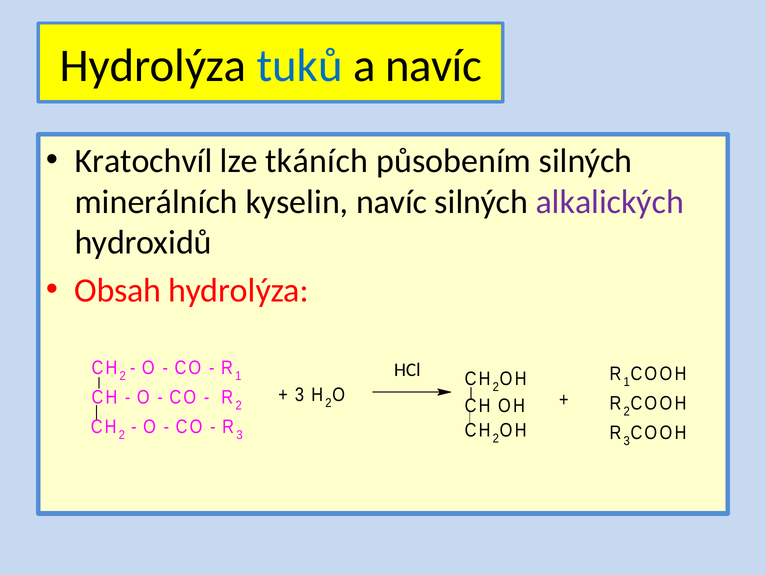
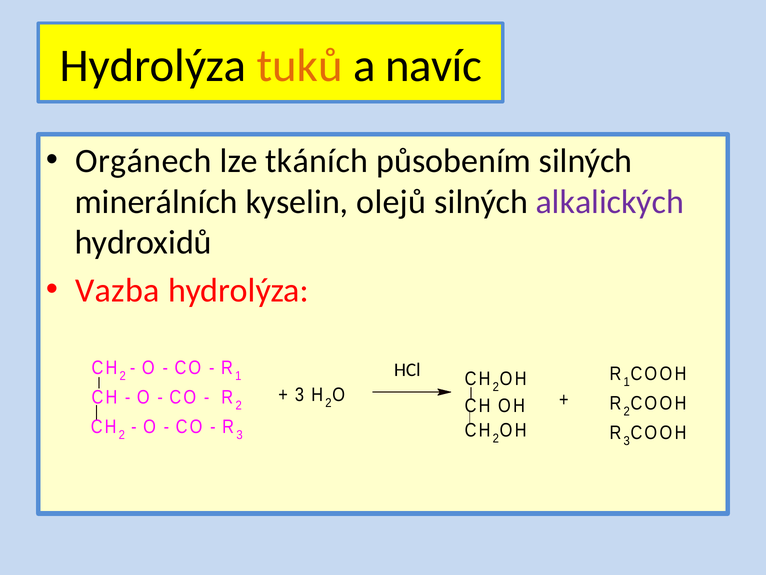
tuků colour: blue -> orange
Kratochvíl: Kratochvíl -> Orgánech
kyselin navíc: navíc -> olejů
Obsah: Obsah -> Vazba
